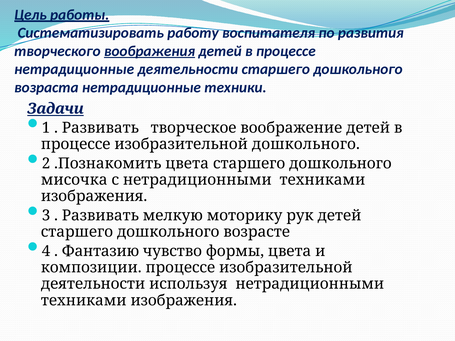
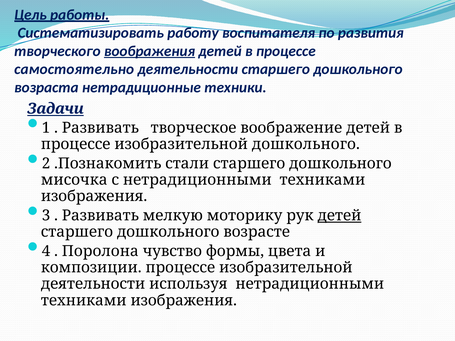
нетрадиционные at (74, 69): нетрадиционные -> самостоятельно
.Познакомить цвета: цвета -> стали
детей at (339, 216) underline: none -> present
Фантазию: Фантазию -> Поролона
